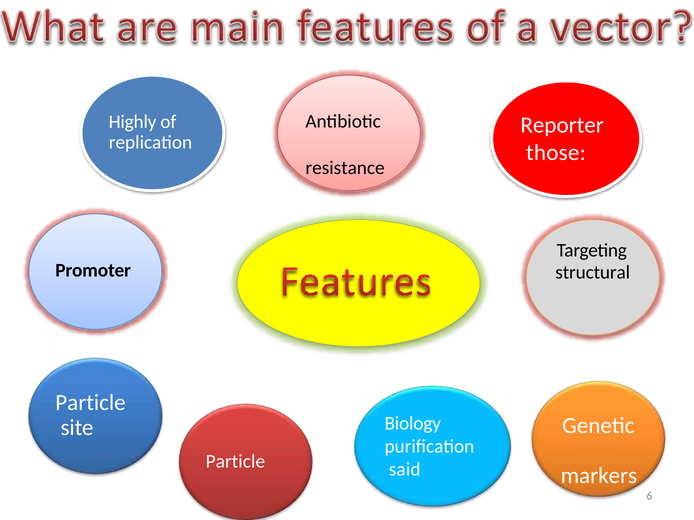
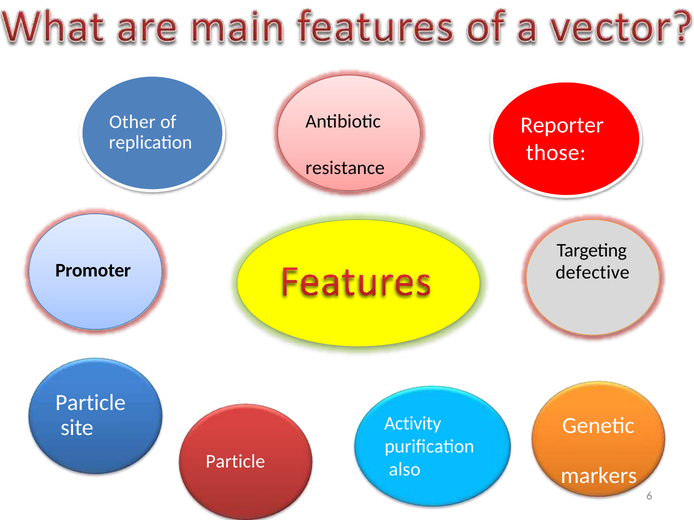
Highly: Highly -> Other
structural: structural -> defective
Biology: Biology -> Activity
said: said -> also
